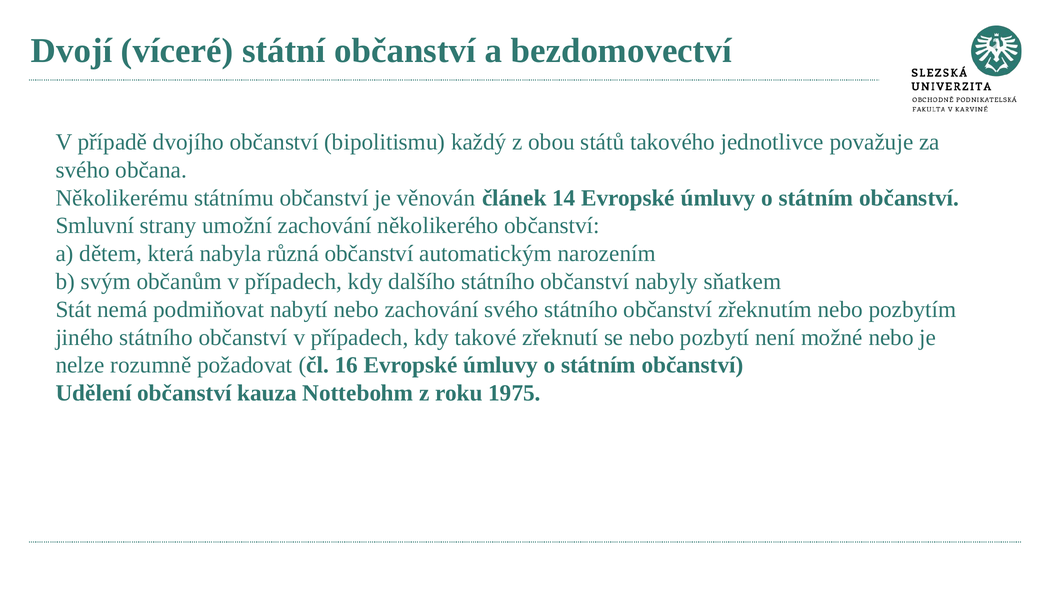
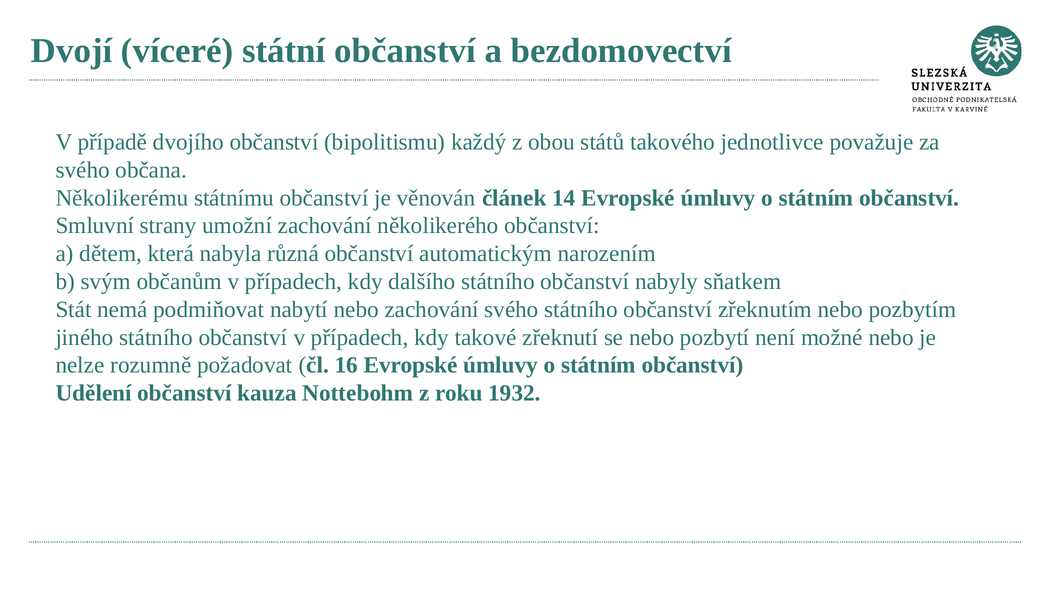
1975: 1975 -> 1932
